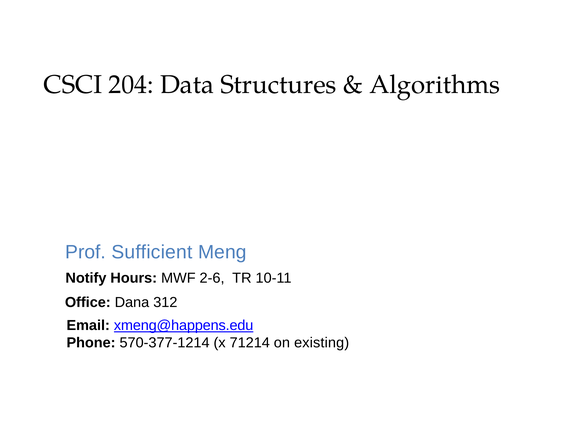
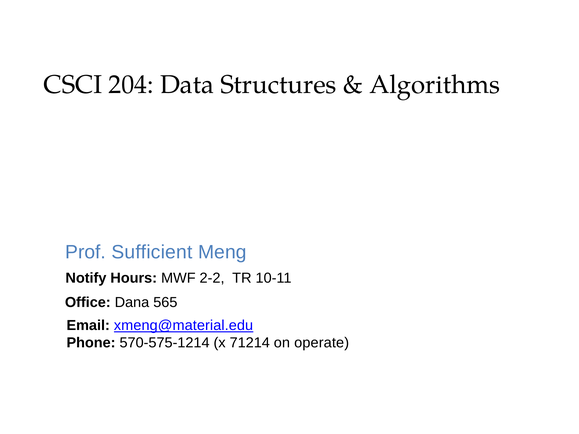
2-6: 2-6 -> 2-2
312: 312 -> 565
xmeng@happens.edu: xmeng@happens.edu -> xmeng@material.edu
570-377-1214: 570-377-1214 -> 570-575-1214
existing: existing -> operate
